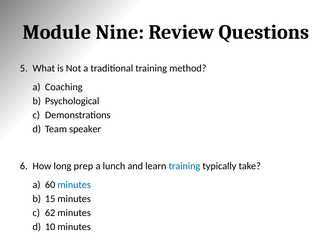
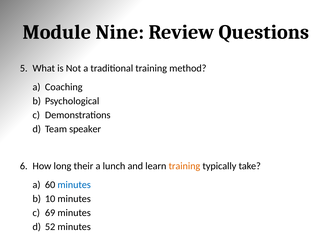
prep: prep -> their
training at (184, 166) colour: blue -> orange
15: 15 -> 10
62: 62 -> 69
10: 10 -> 52
